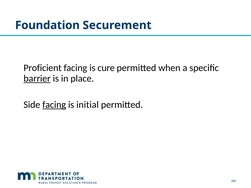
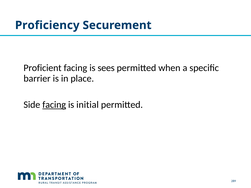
Foundation: Foundation -> Proficiency
cure: cure -> sees
barrier underline: present -> none
